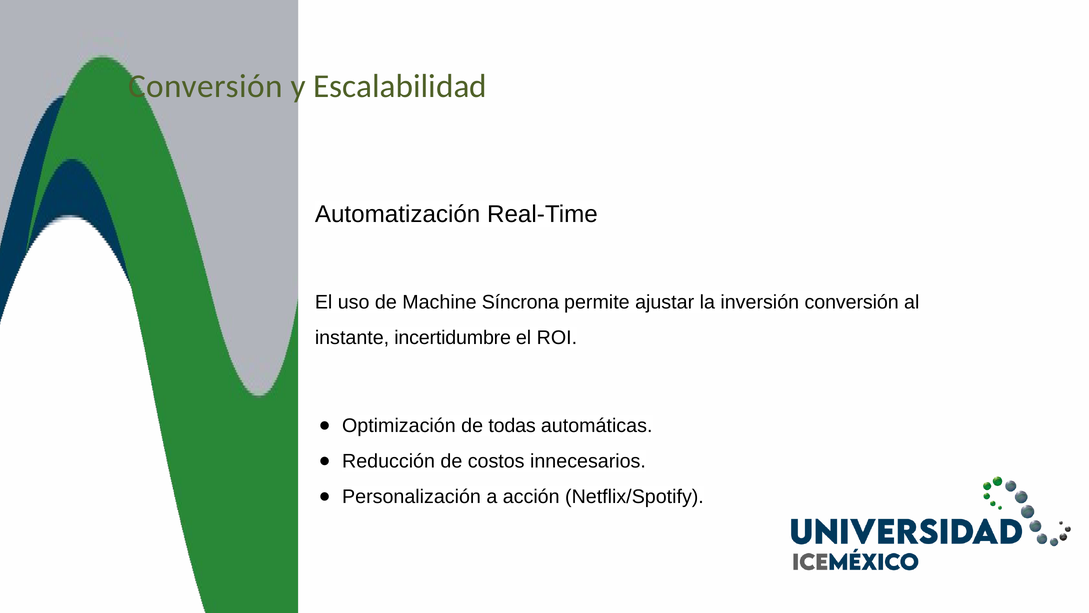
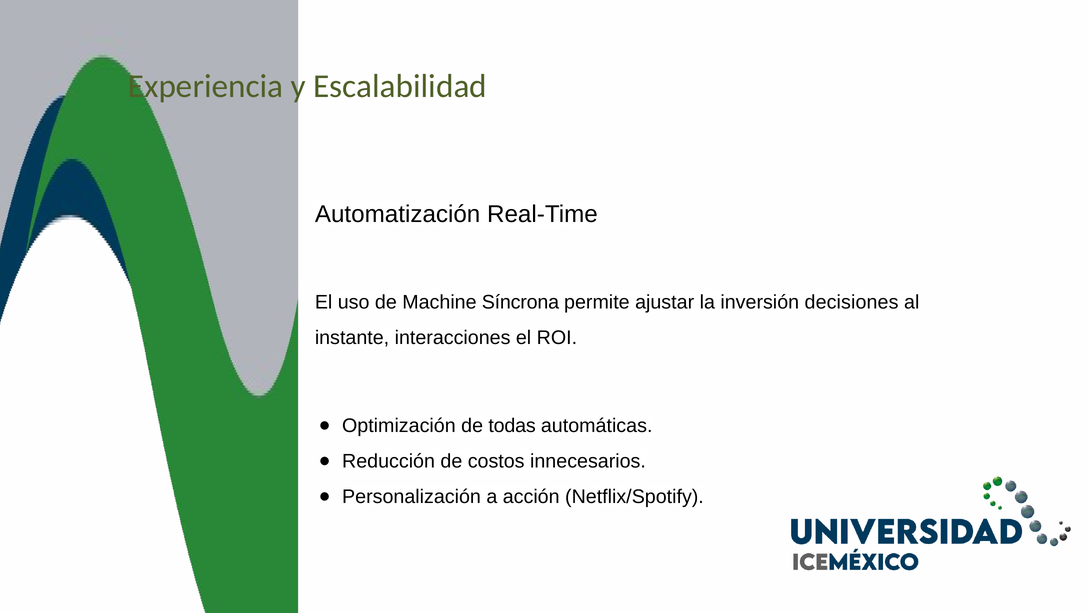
Conversión at (205, 86): Conversión -> Experiencia
inversión conversión: conversión -> decisiones
incertidumbre: incertidumbre -> interacciones
